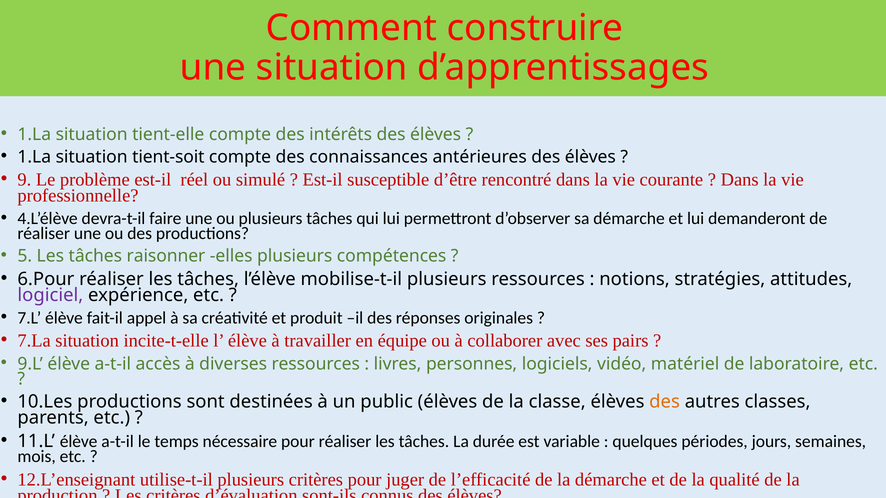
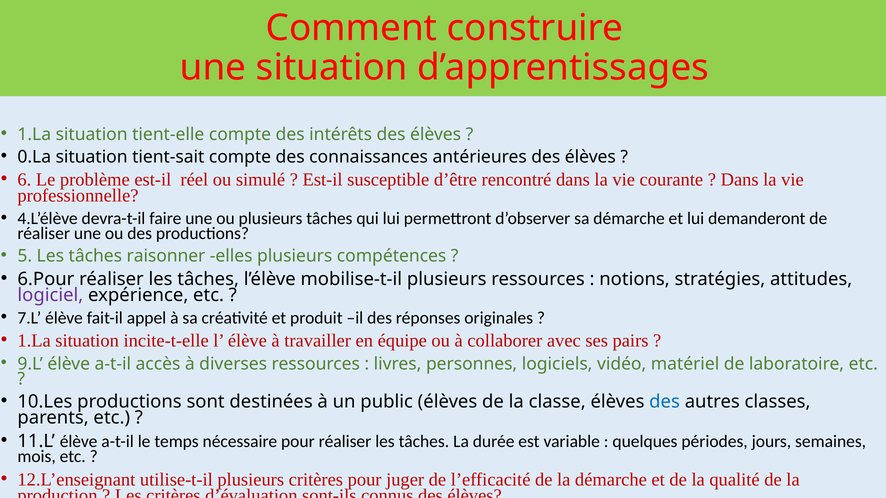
1.La at (34, 157): 1.La -> 0.La
tient-soit: tient-soit -> tient-sait
9: 9 -> 6
7.La at (34, 341): 7.La -> 1.La
des at (665, 402) colour: orange -> blue
